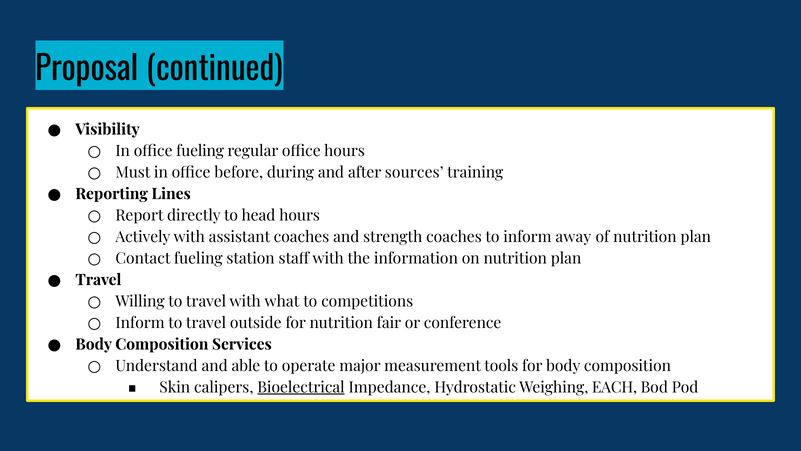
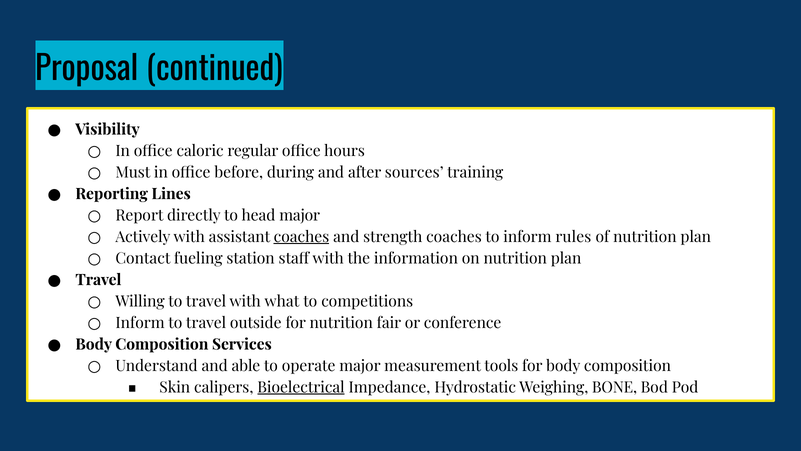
office fueling: fueling -> caloric
head hours: hours -> major
coaches at (301, 237) underline: none -> present
away: away -> rules
EACH: EACH -> BONE
